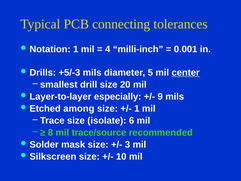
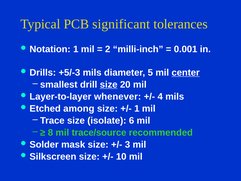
connecting: connecting -> significant
4: 4 -> 2
size at (109, 84) underline: none -> present
especially: especially -> whenever
9: 9 -> 4
